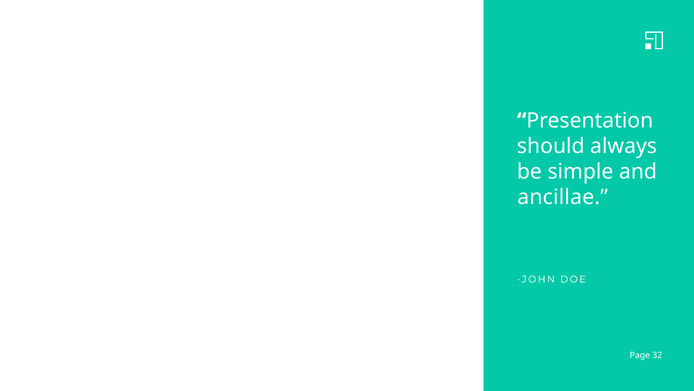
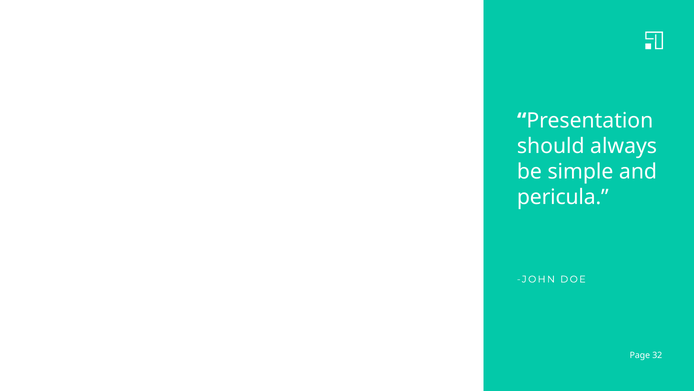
ancillae: ancillae -> pericula
